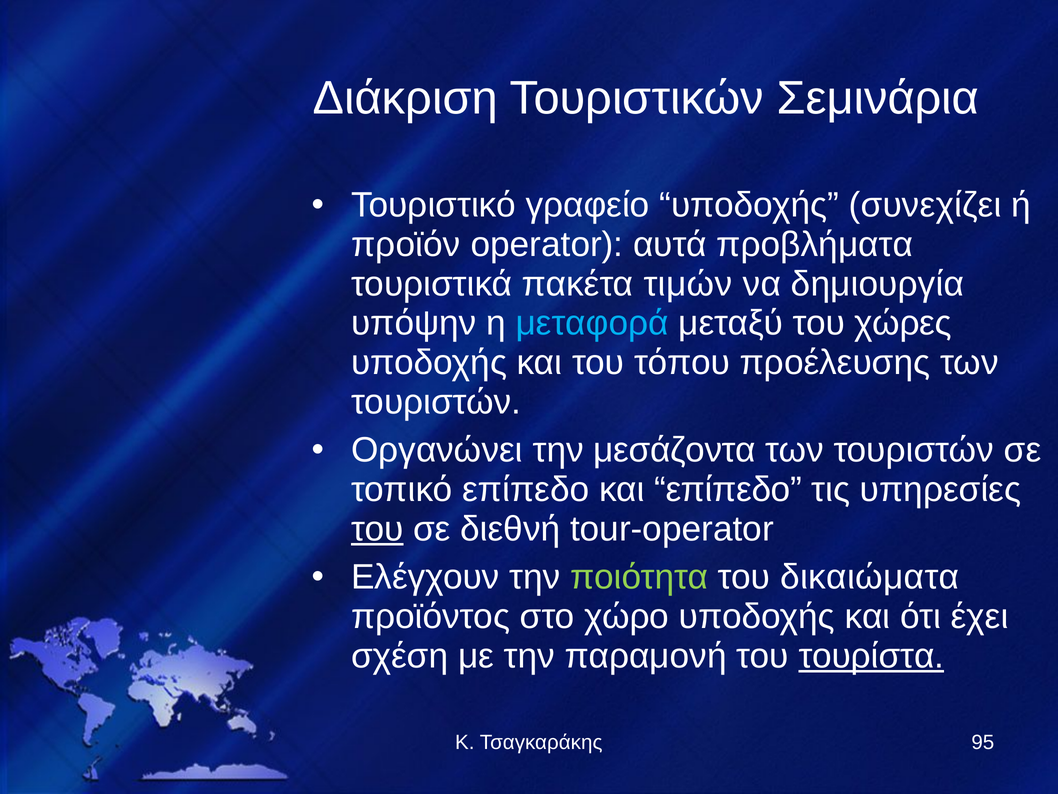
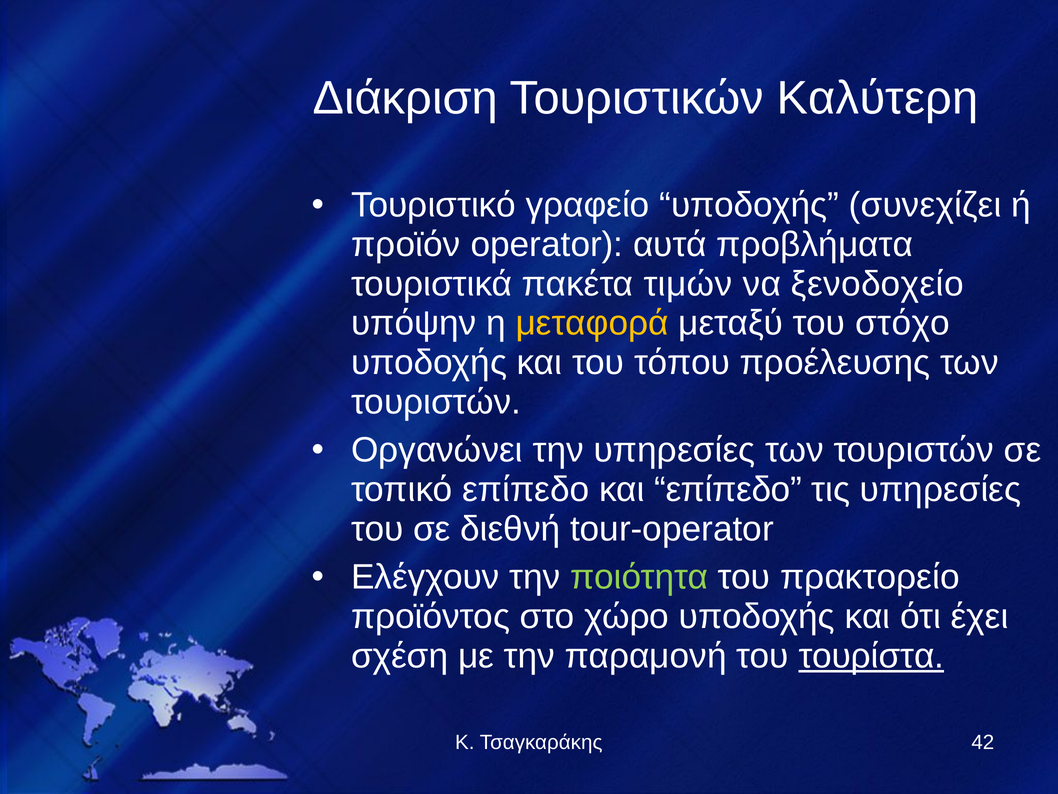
Σεμινάρια: Σεμινάρια -> Καλύτερη
δημιουργία: δημιουργία -> ξενοδοχείο
μεταφορά colour: light blue -> yellow
χώρες: χώρες -> στόχο
την μεσάζοντα: μεσάζοντα -> υπηρεσίες
του at (377, 529) underline: present -> none
δικαιώματα: δικαιώματα -> πρακτορείο
95: 95 -> 42
